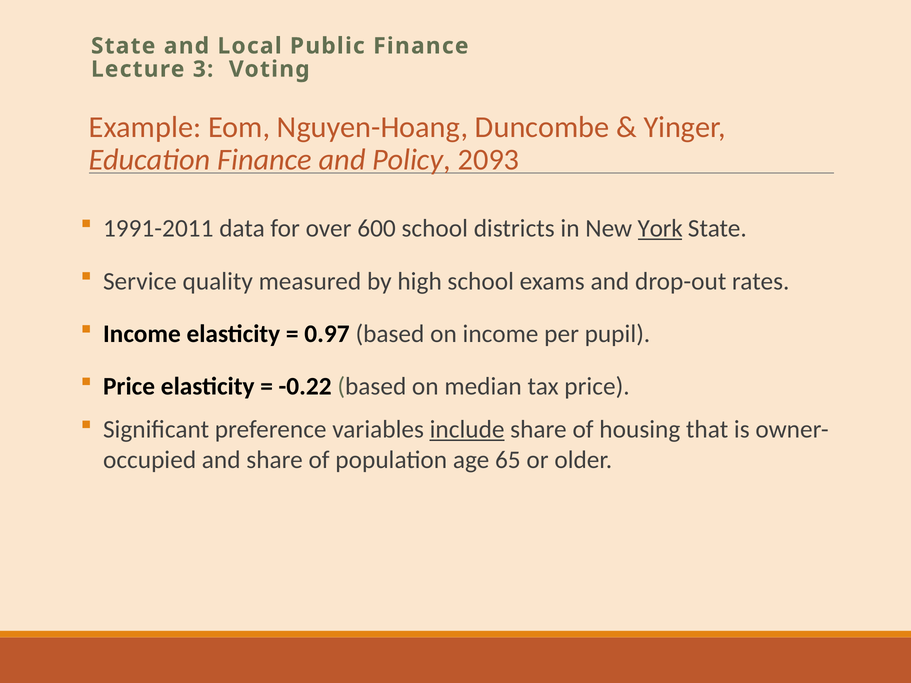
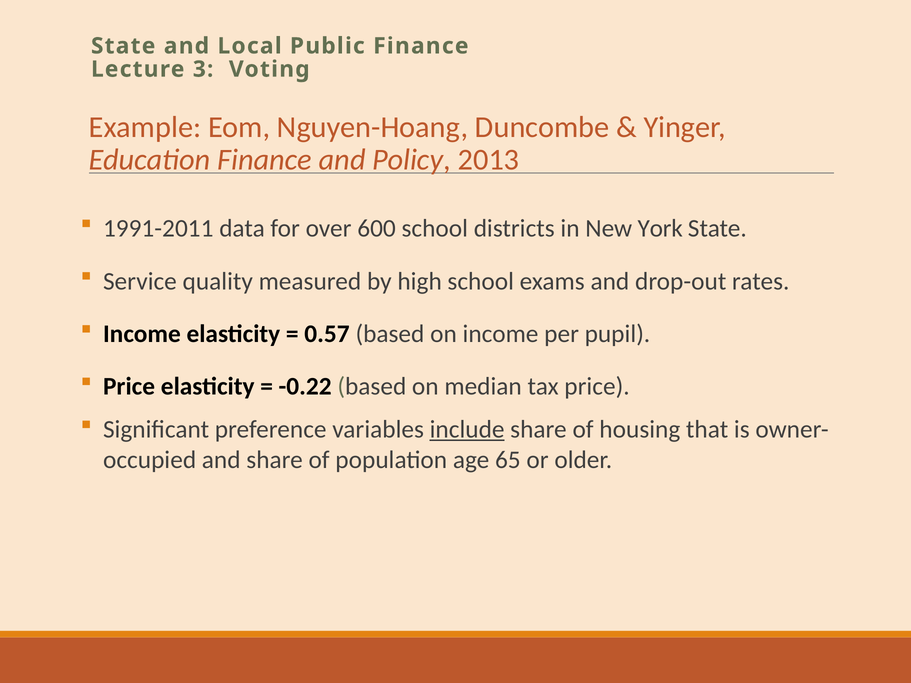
2093: 2093 -> 2013
York underline: present -> none
0.97: 0.97 -> 0.57
